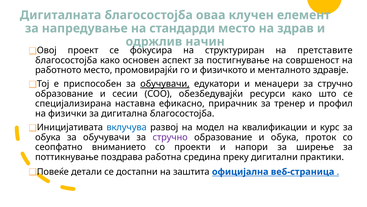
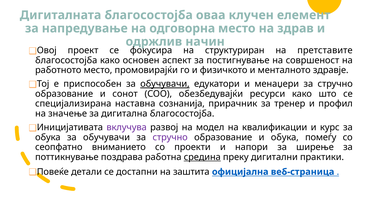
стандарди: стандарди -> одговорна
сесии: сесии -> сонот
ефикасно: ефикасно -> сознанија
физички: физички -> значење
вклучува colour: blue -> purple
проток: проток -> помеѓу
средина underline: none -> present
